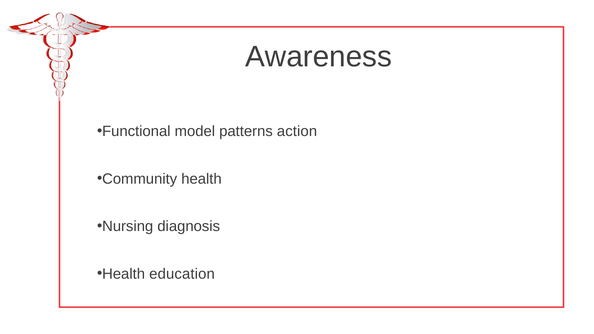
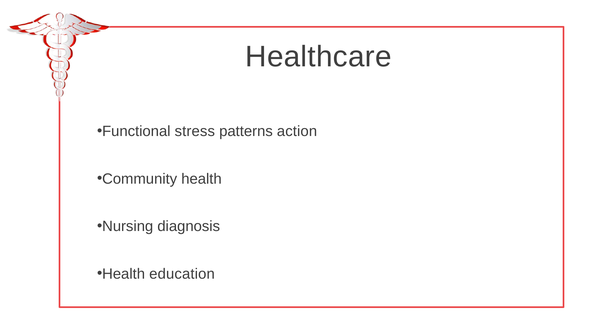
Awareness: Awareness -> Healthcare
model: model -> stress
